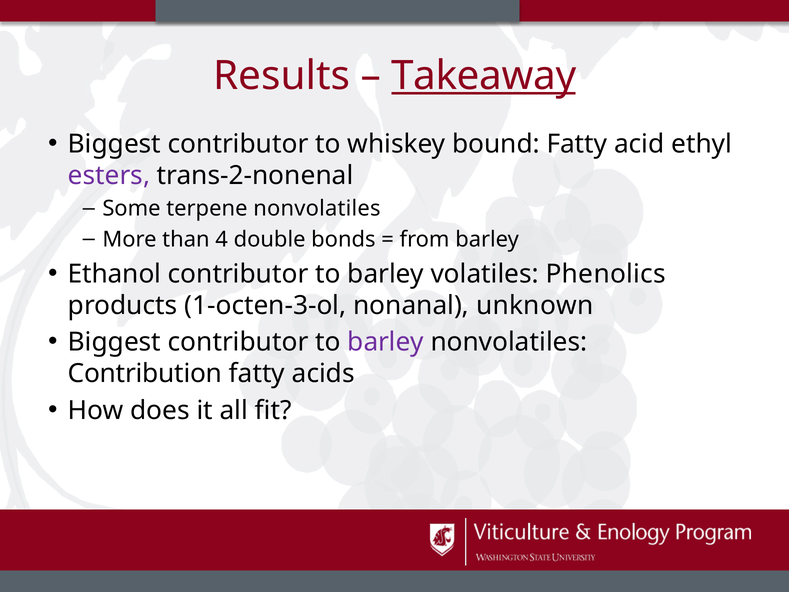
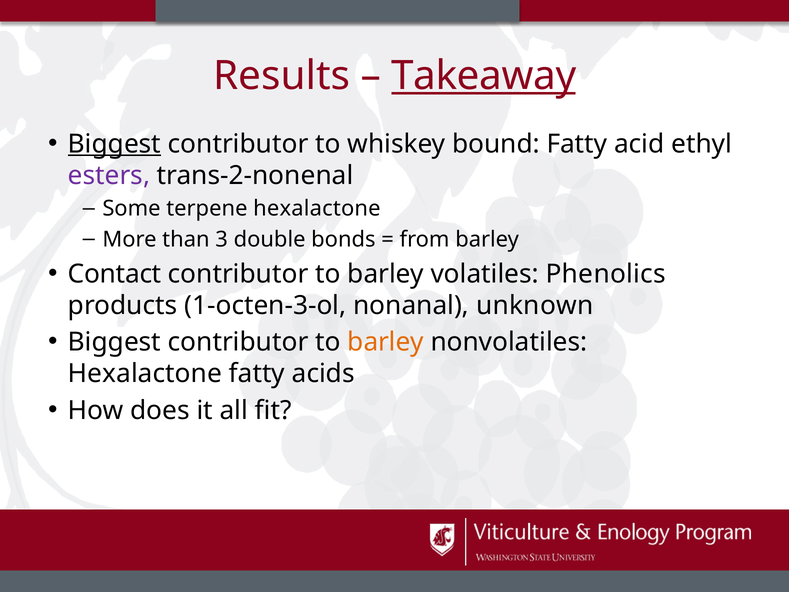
Biggest at (114, 144) underline: none -> present
terpene nonvolatiles: nonvolatiles -> hexalactone
4: 4 -> 3
Ethanol: Ethanol -> Contact
barley at (386, 342) colour: purple -> orange
Contribution at (145, 374): Contribution -> Hexalactone
